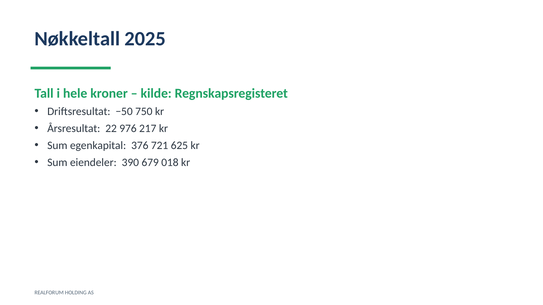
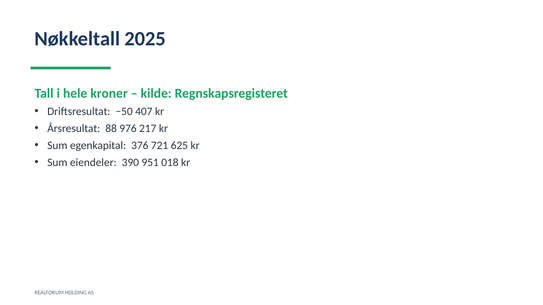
750: 750 -> 407
22: 22 -> 88
679: 679 -> 951
